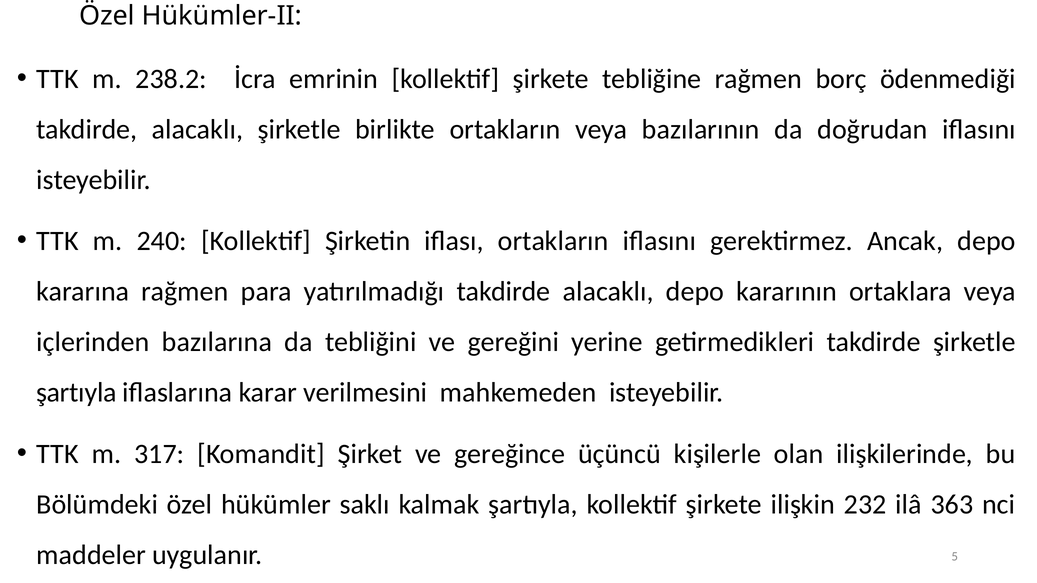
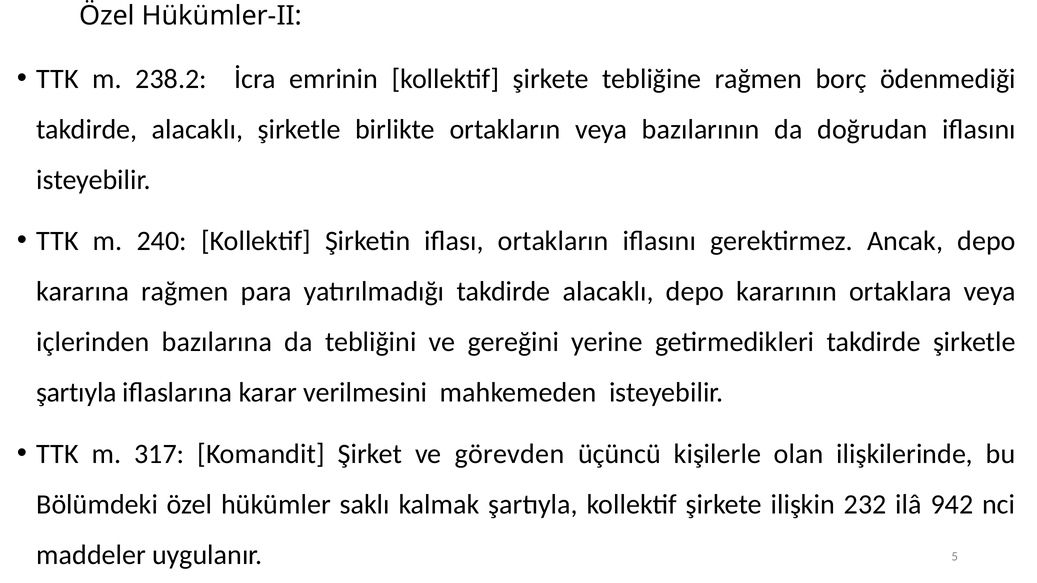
gereğince: gereğince -> görevden
363: 363 -> 942
